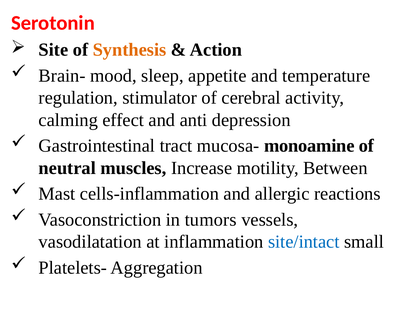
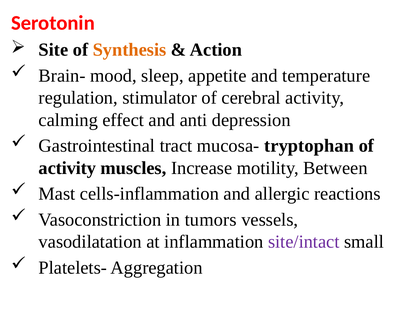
monoamine: monoamine -> tryptophan
neutral at (67, 168): neutral -> activity
site/intact colour: blue -> purple
